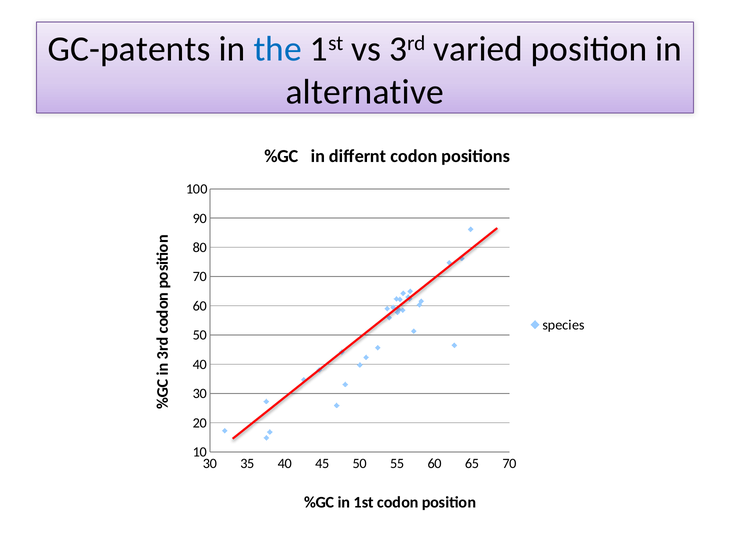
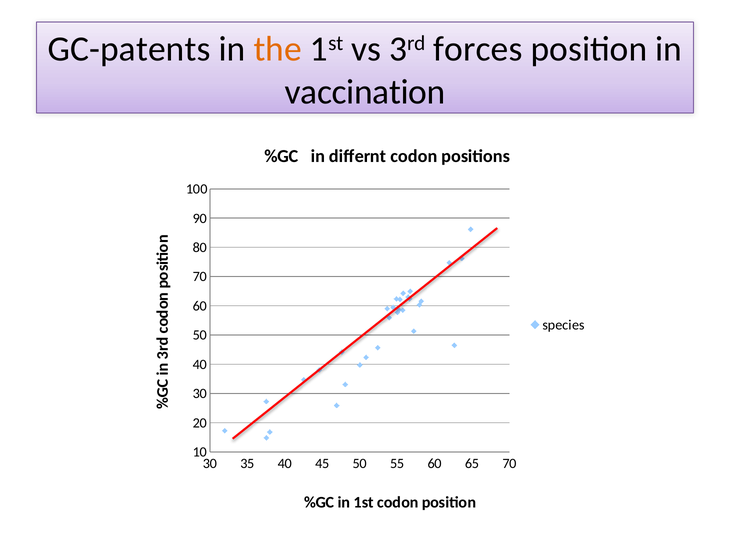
the colour: blue -> orange
varied: varied -> forces
alternative: alternative -> vaccination
